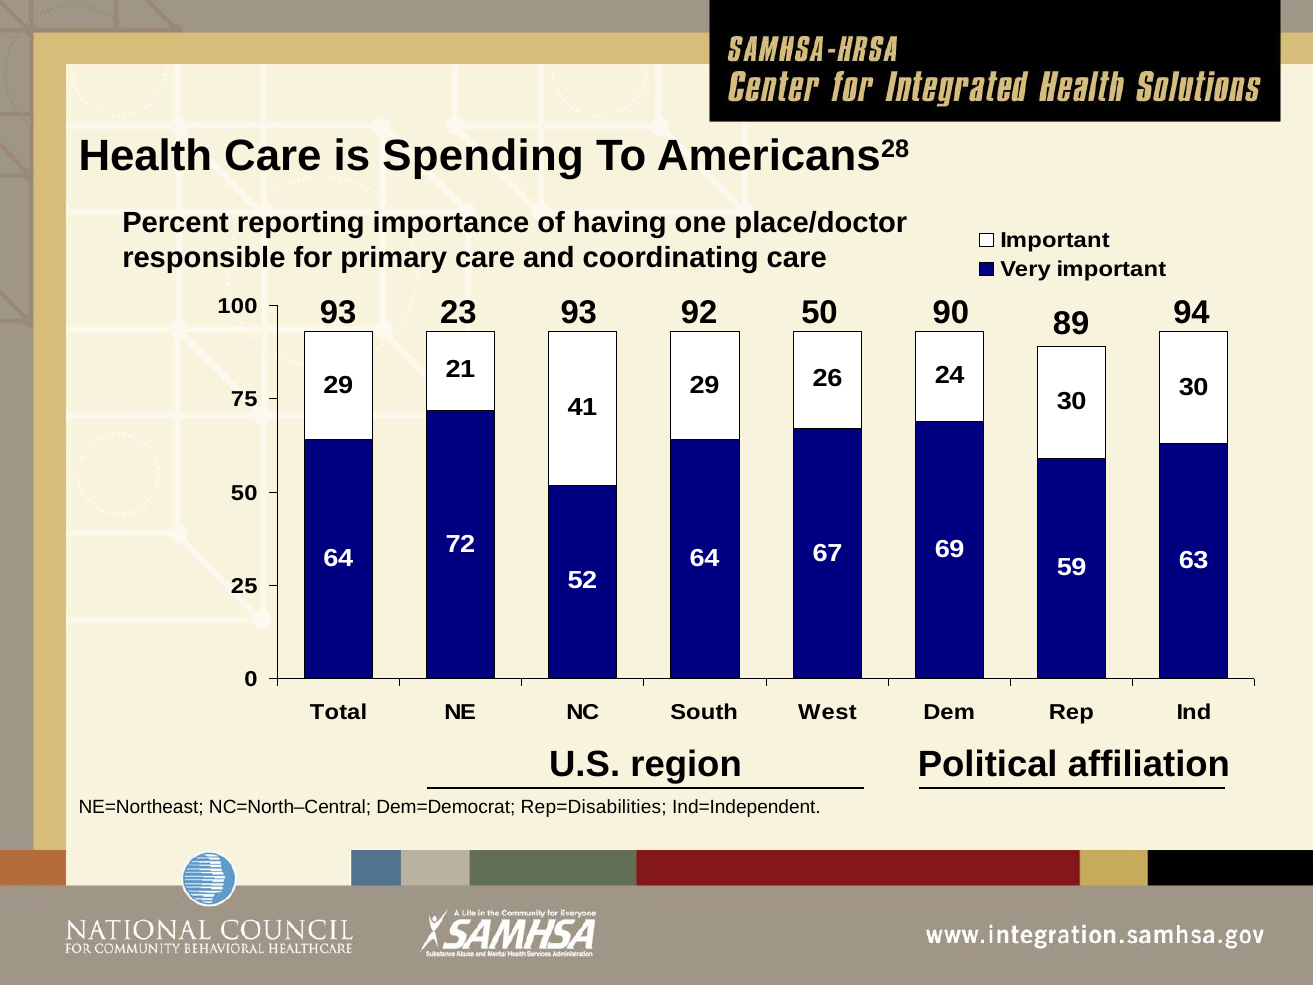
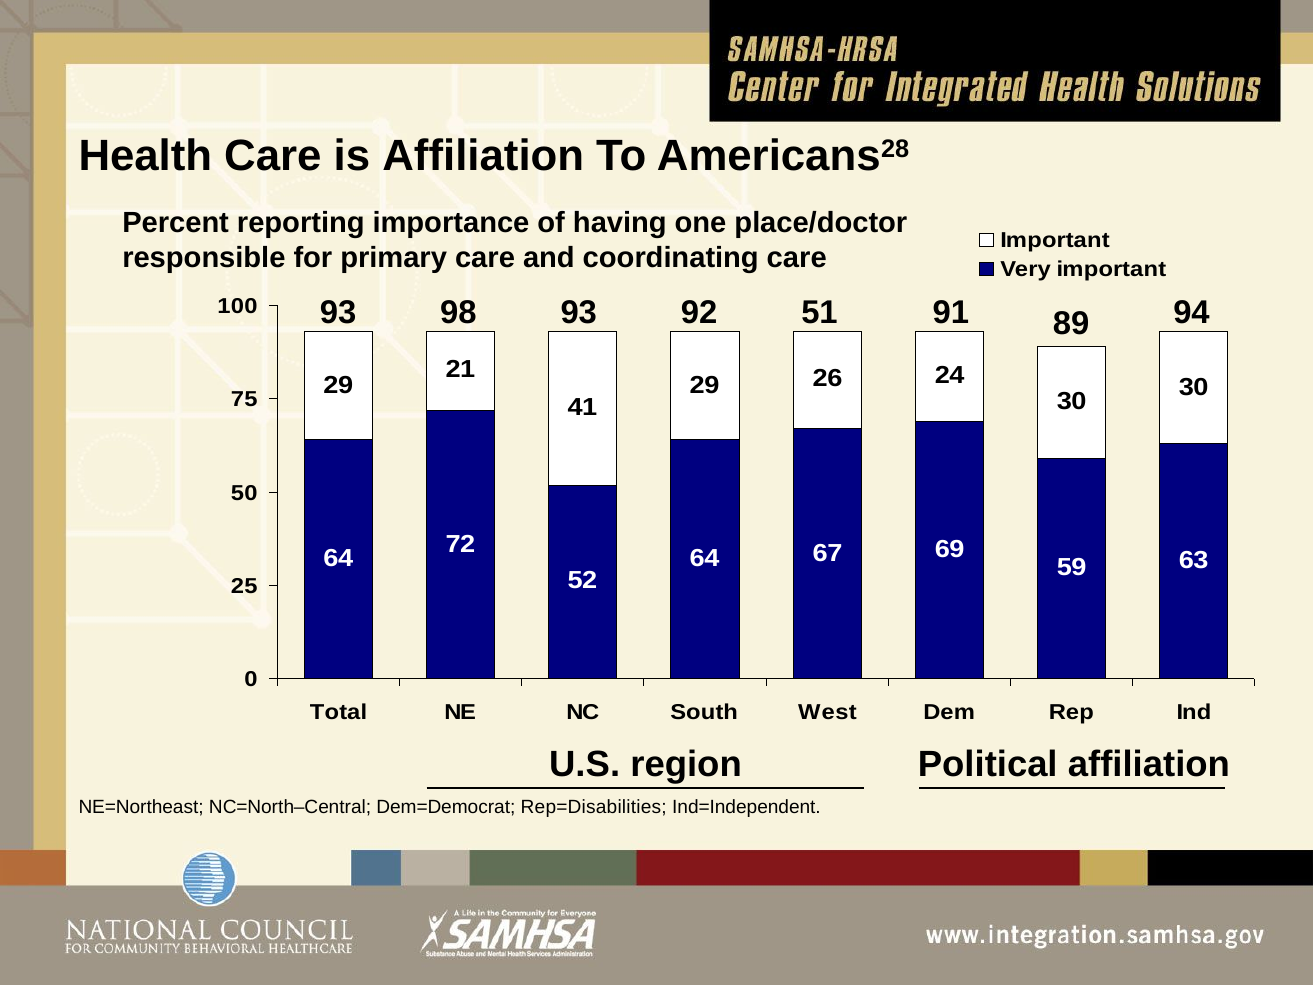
is Spending: Spending -> Affiliation
23: 23 -> 98
93 50: 50 -> 51
90: 90 -> 91
